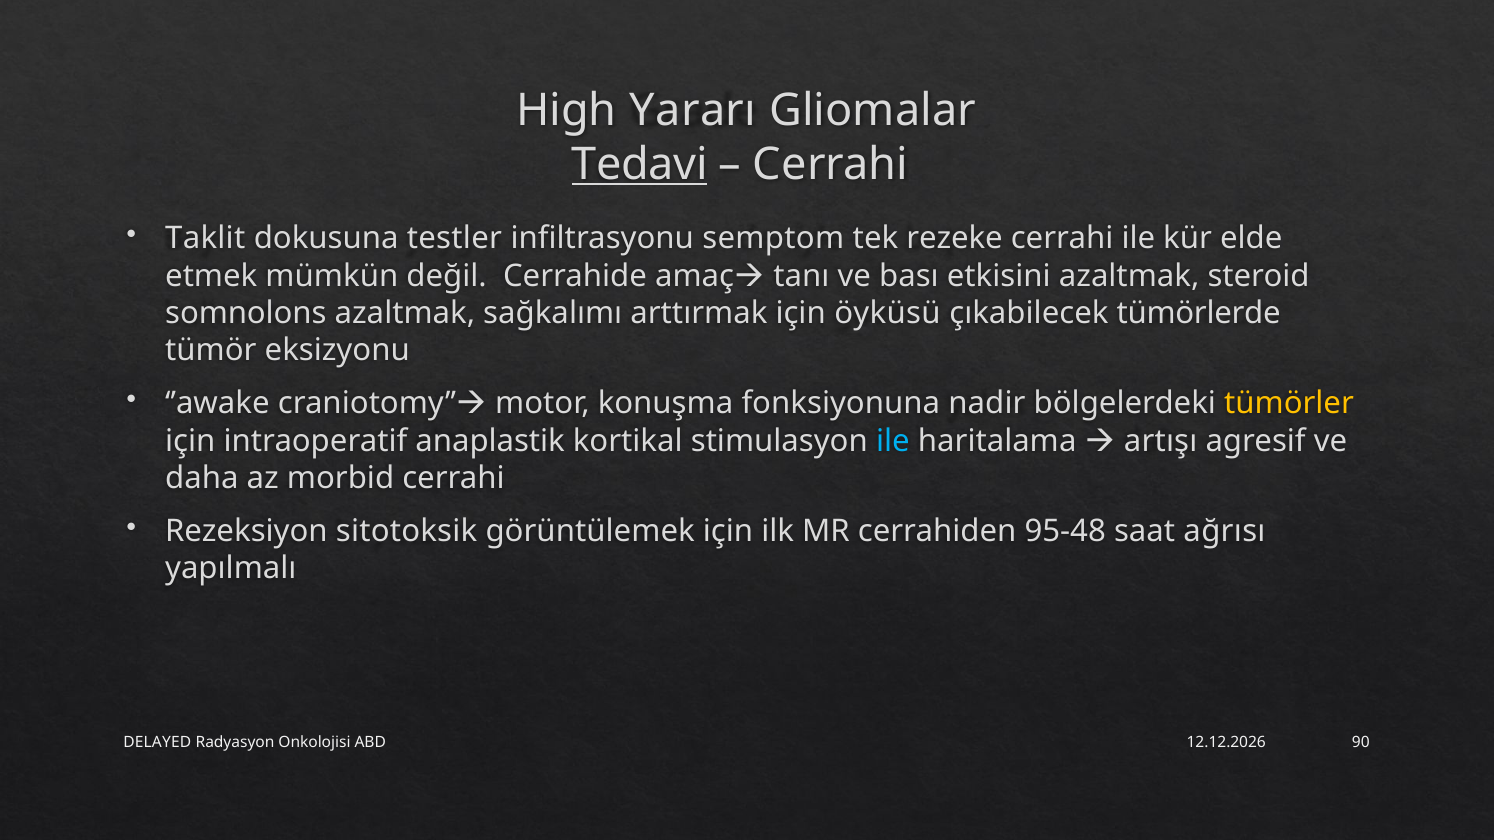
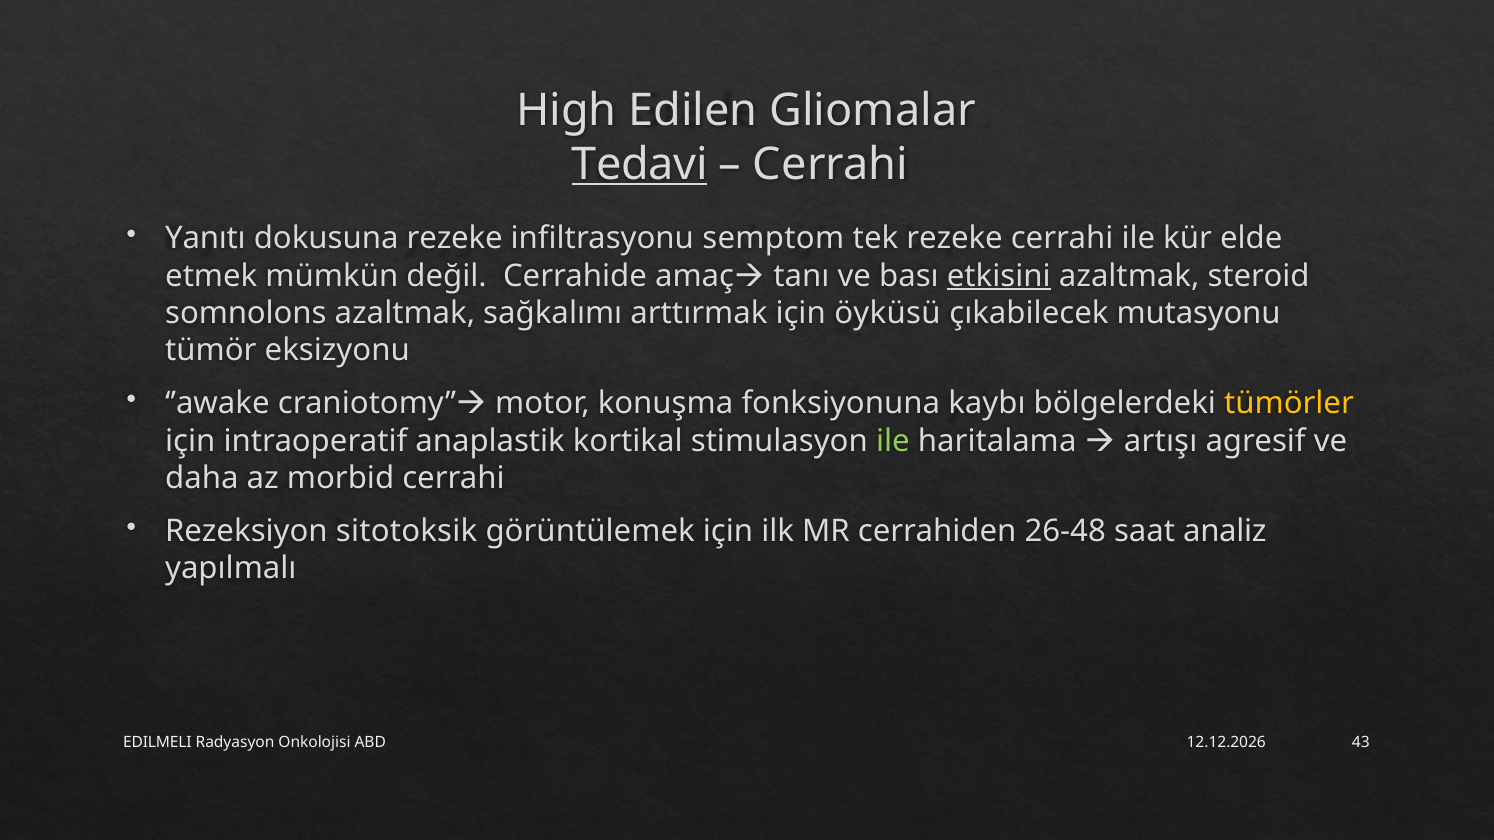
Yararı: Yararı -> Edilen
Taklit: Taklit -> Yanıtı
dokusuna testler: testler -> rezeke
etkisini underline: none -> present
tümörlerde: tümörlerde -> mutasyonu
nadir: nadir -> kaybı
ile at (893, 441) colour: light blue -> light green
95-48: 95-48 -> 26-48
ağrısı: ağrısı -> analiz
DELAYED: DELAYED -> EDILMELI
90: 90 -> 43
